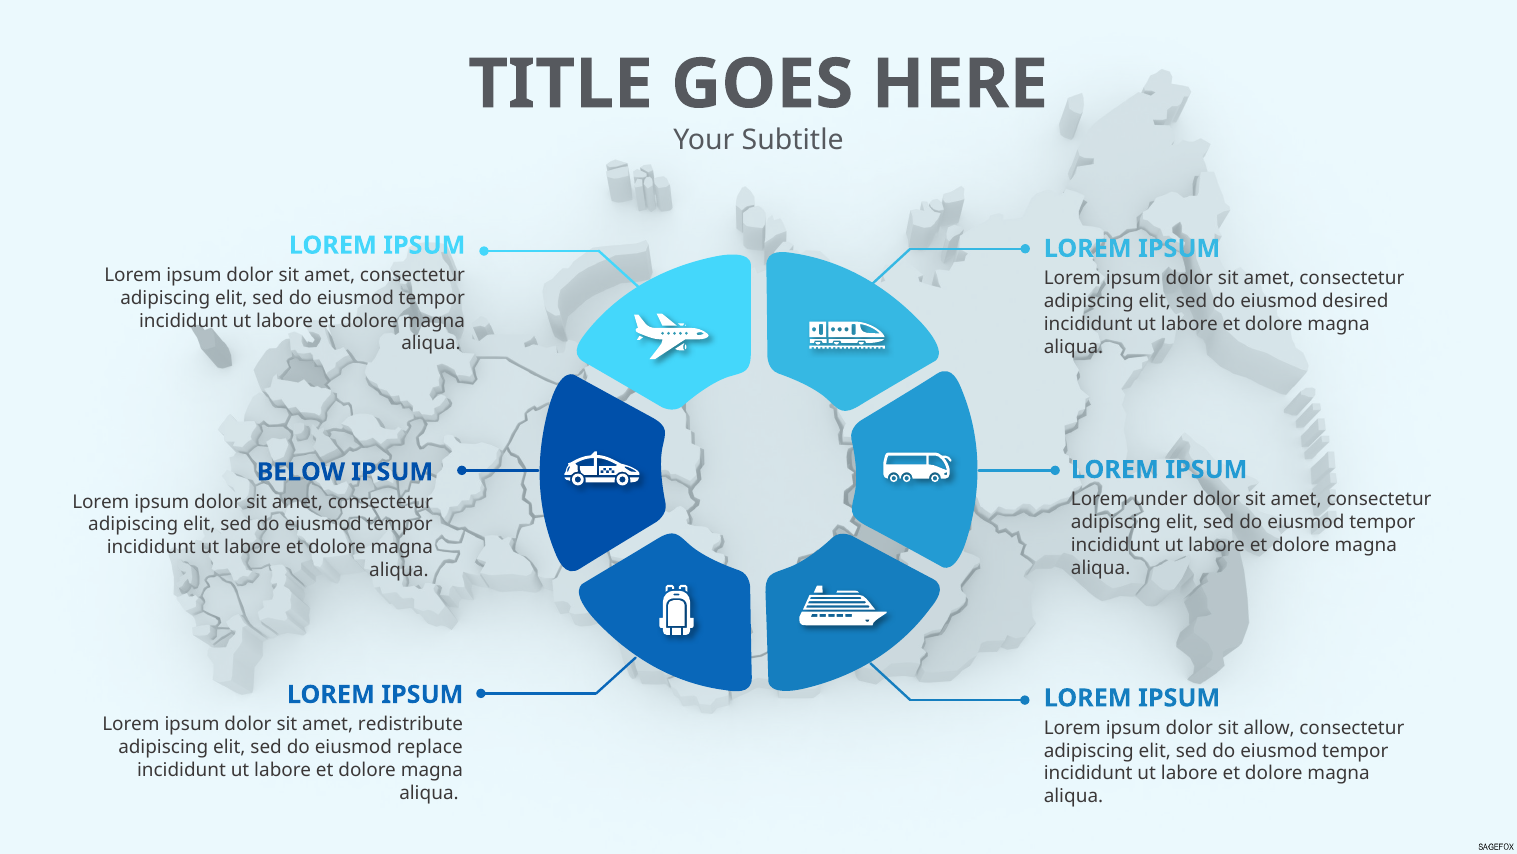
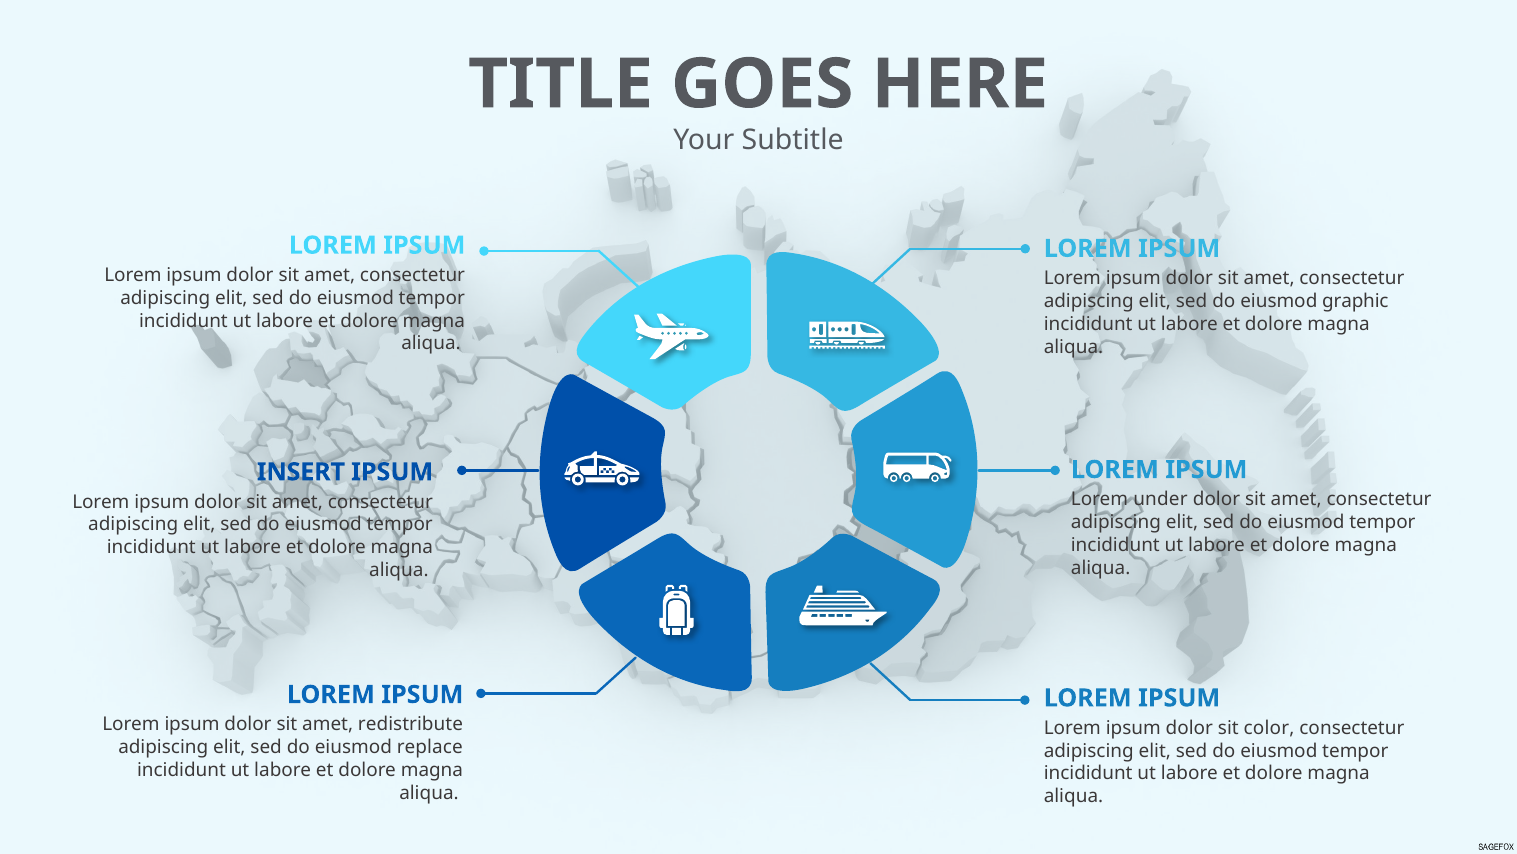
desired: desired -> graphic
BELOW: BELOW -> INSERT
allow: allow -> color
